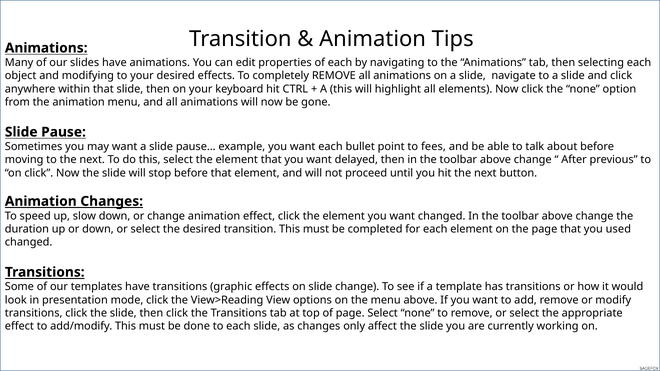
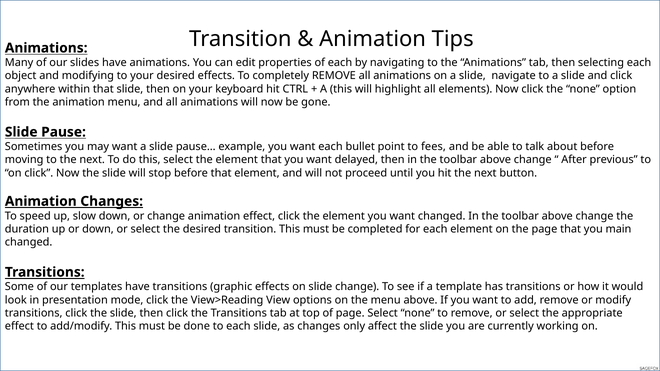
used: used -> main
